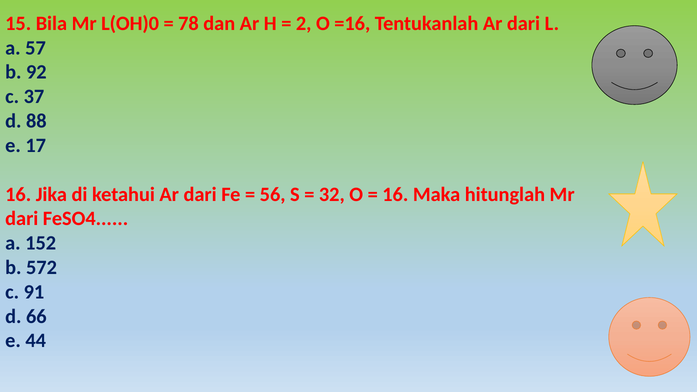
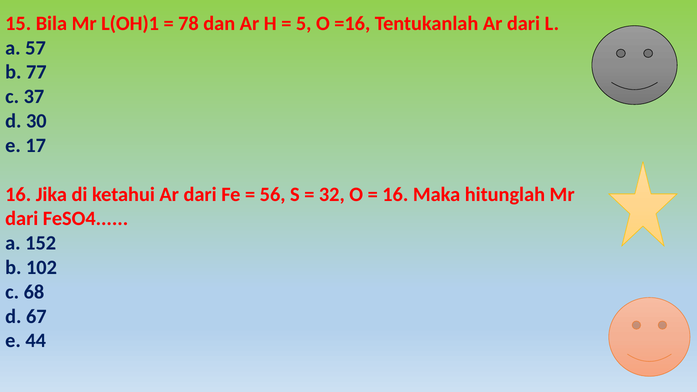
L(OH)0: L(OH)0 -> L(OH)1
2: 2 -> 5
92: 92 -> 77
88: 88 -> 30
572: 572 -> 102
91: 91 -> 68
66: 66 -> 67
